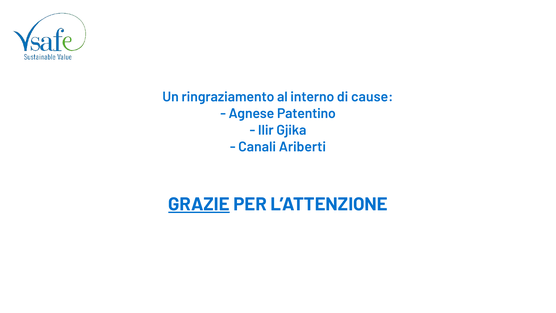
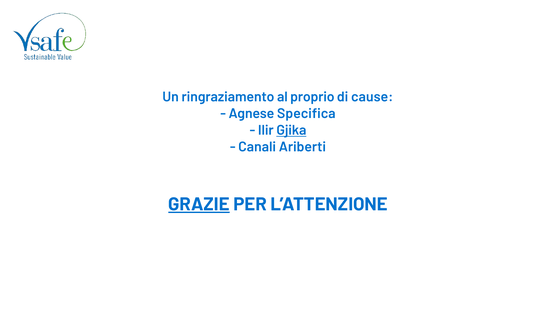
interno: interno -> proprio
Patentino: Patentino -> Specifica
Gjika underline: none -> present
